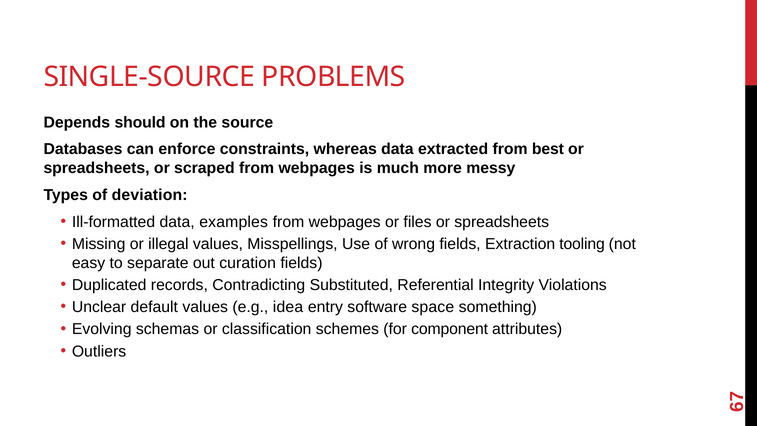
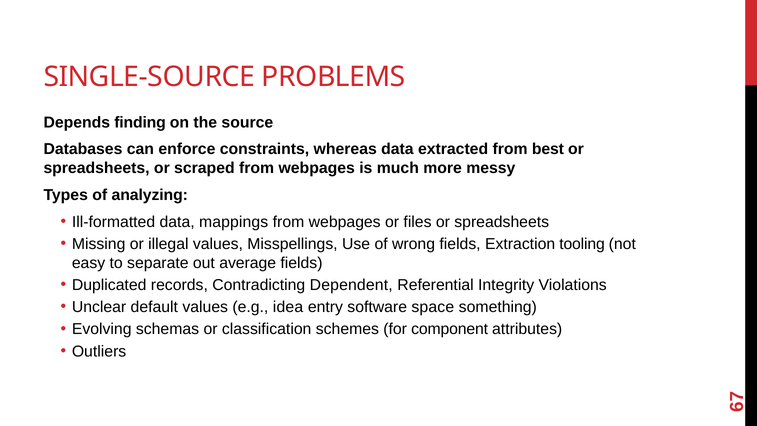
should: should -> finding
deviation: deviation -> analyzing
examples: examples -> mappings
curation: curation -> average
Substituted: Substituted -> Dependent
